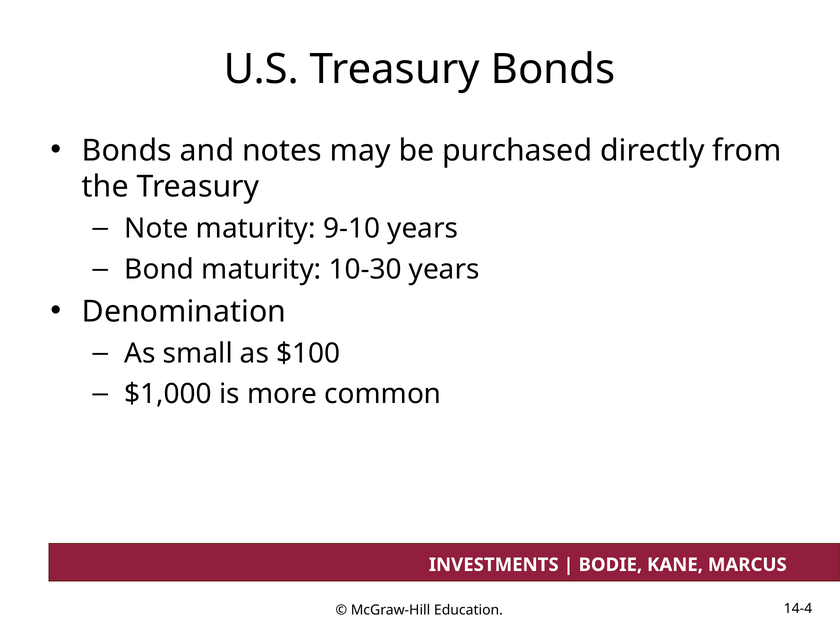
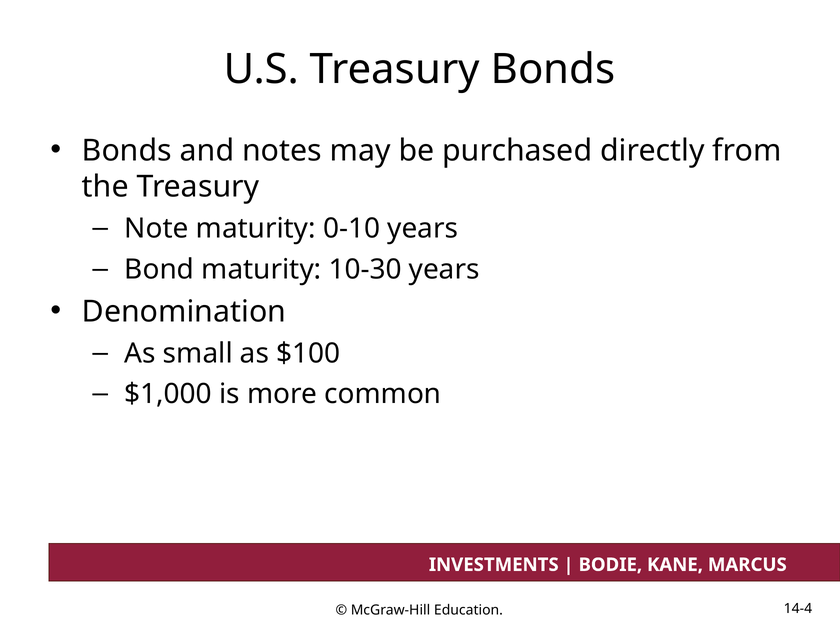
9-10: 9-10 -> 0-10
